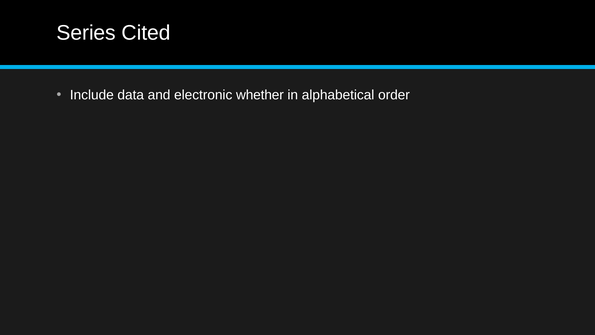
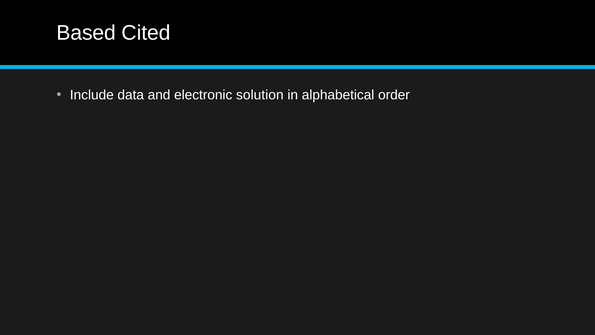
Series: Series -> Based
whether: whether -> solution
